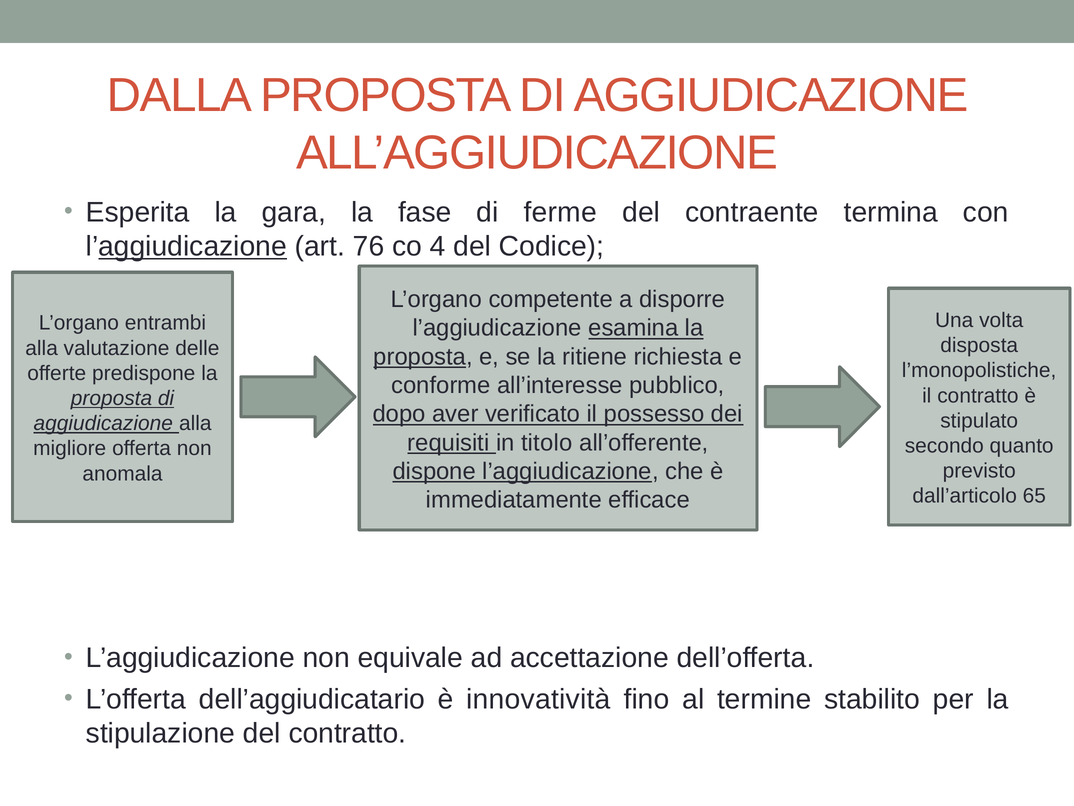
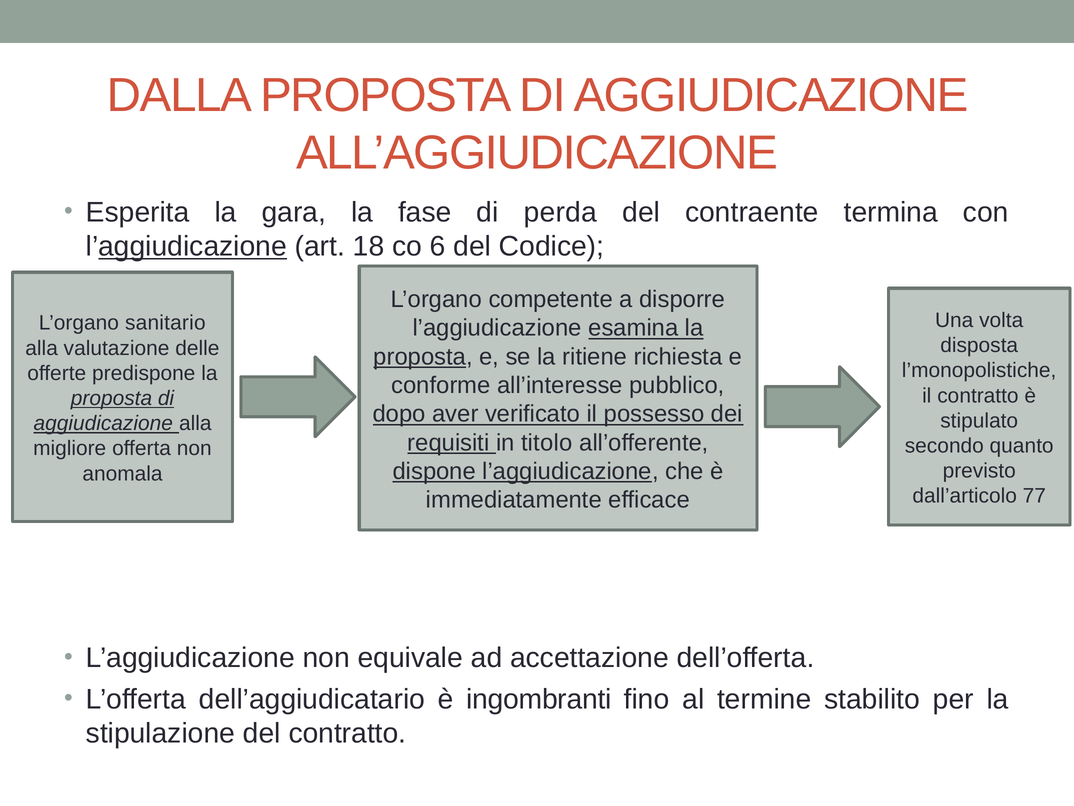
ferme: ferme -> perda
76: 76 -> 18
4: 4 -> 6
entrambi: entrambi -> sanitario
65: 65 -> 77
innovatività: innovatività -> ingombranti
